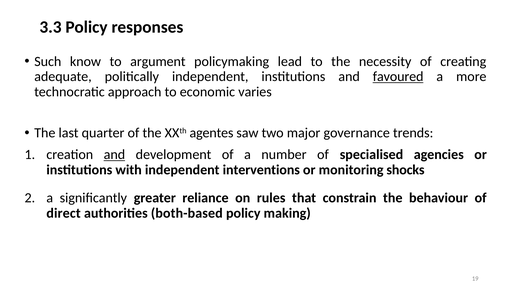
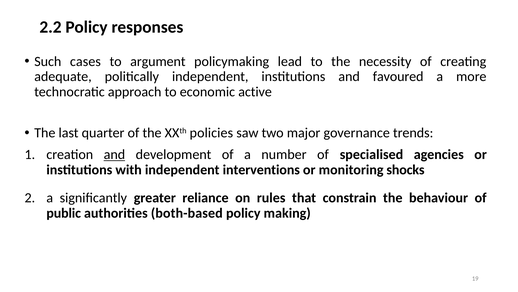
3.3: 3.3 -> 2.2
know: know -> cases
favoured underline: present -> none
varies: varies -> active
agentes: agentes -> policies
direct: direct -> public
